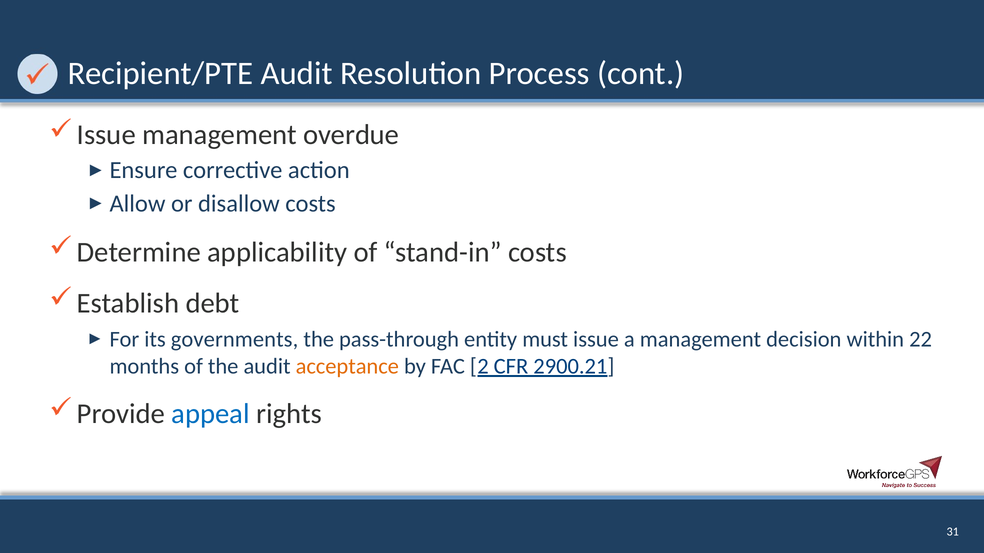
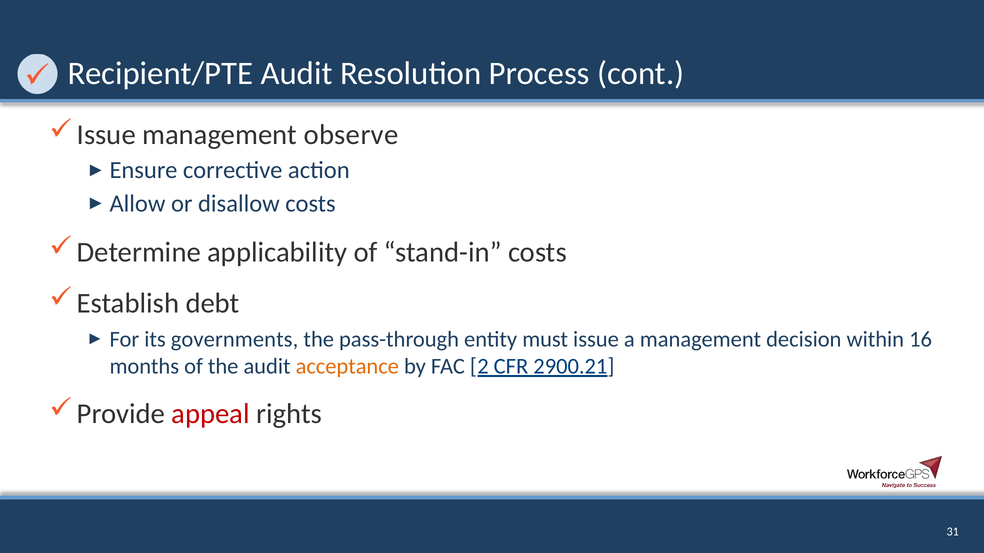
overdue: overdue -> observe
22: 22 -> 16
appeal colour: blue -> red
